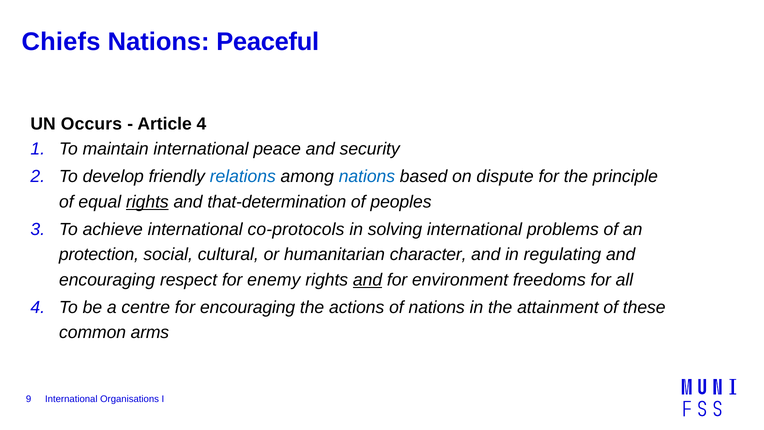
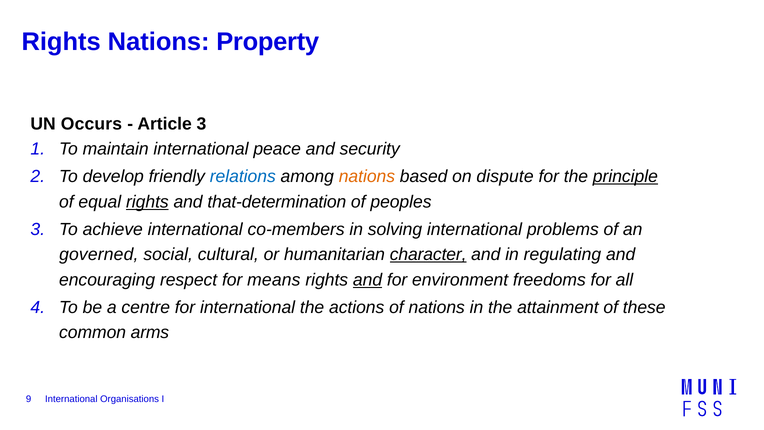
Chiefs at (61, 42): Chiefs -> Rights
Peaceful: Peaceful -> Property
Article 4: 4 -> 3
nations at (367, 176) colour: blue -> orange
principle underline: none -> present
co-protocols: co-protocols -> co-members
protection: protection -> governed
character underline: none -> present
enemy: enemy -> means
for encouraging: encouraging -> international
